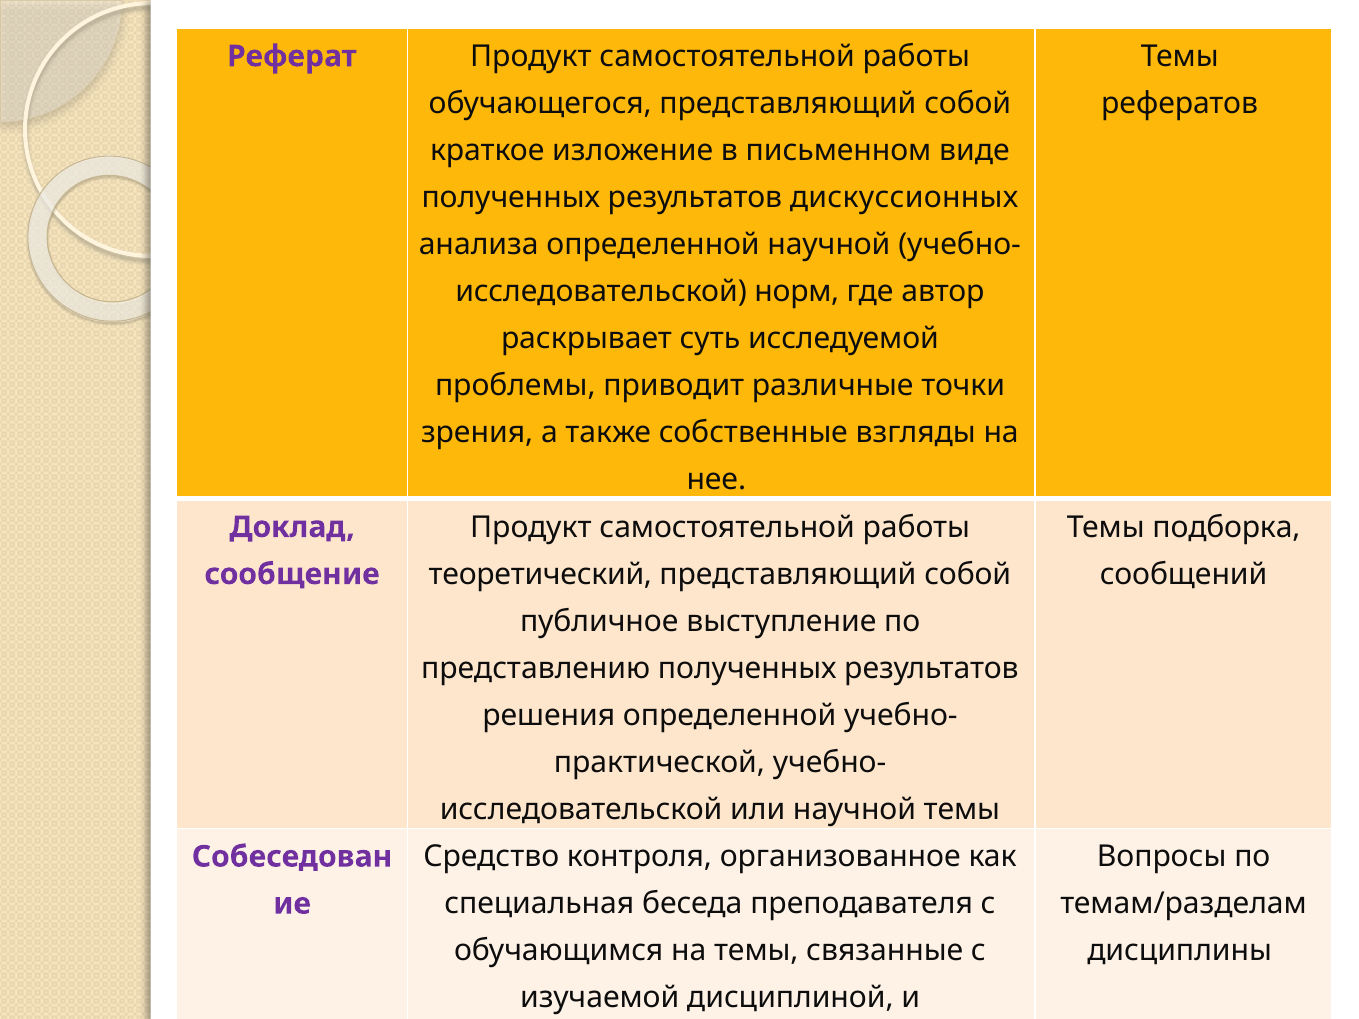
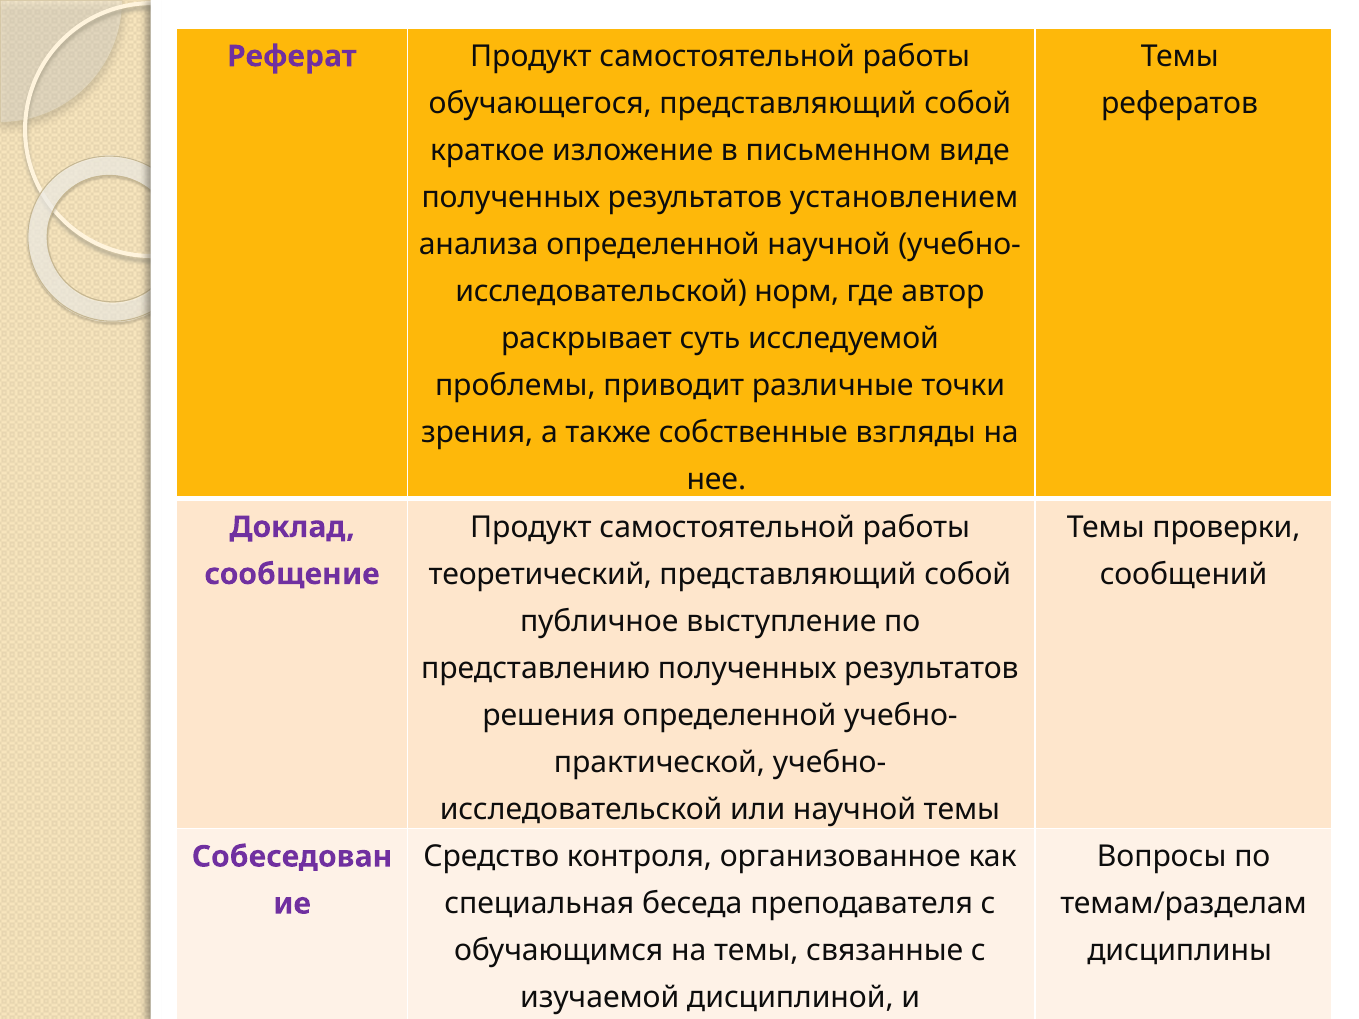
дискуссионных: дискуссионных -> установлением
подборка: подборка -> проверки
